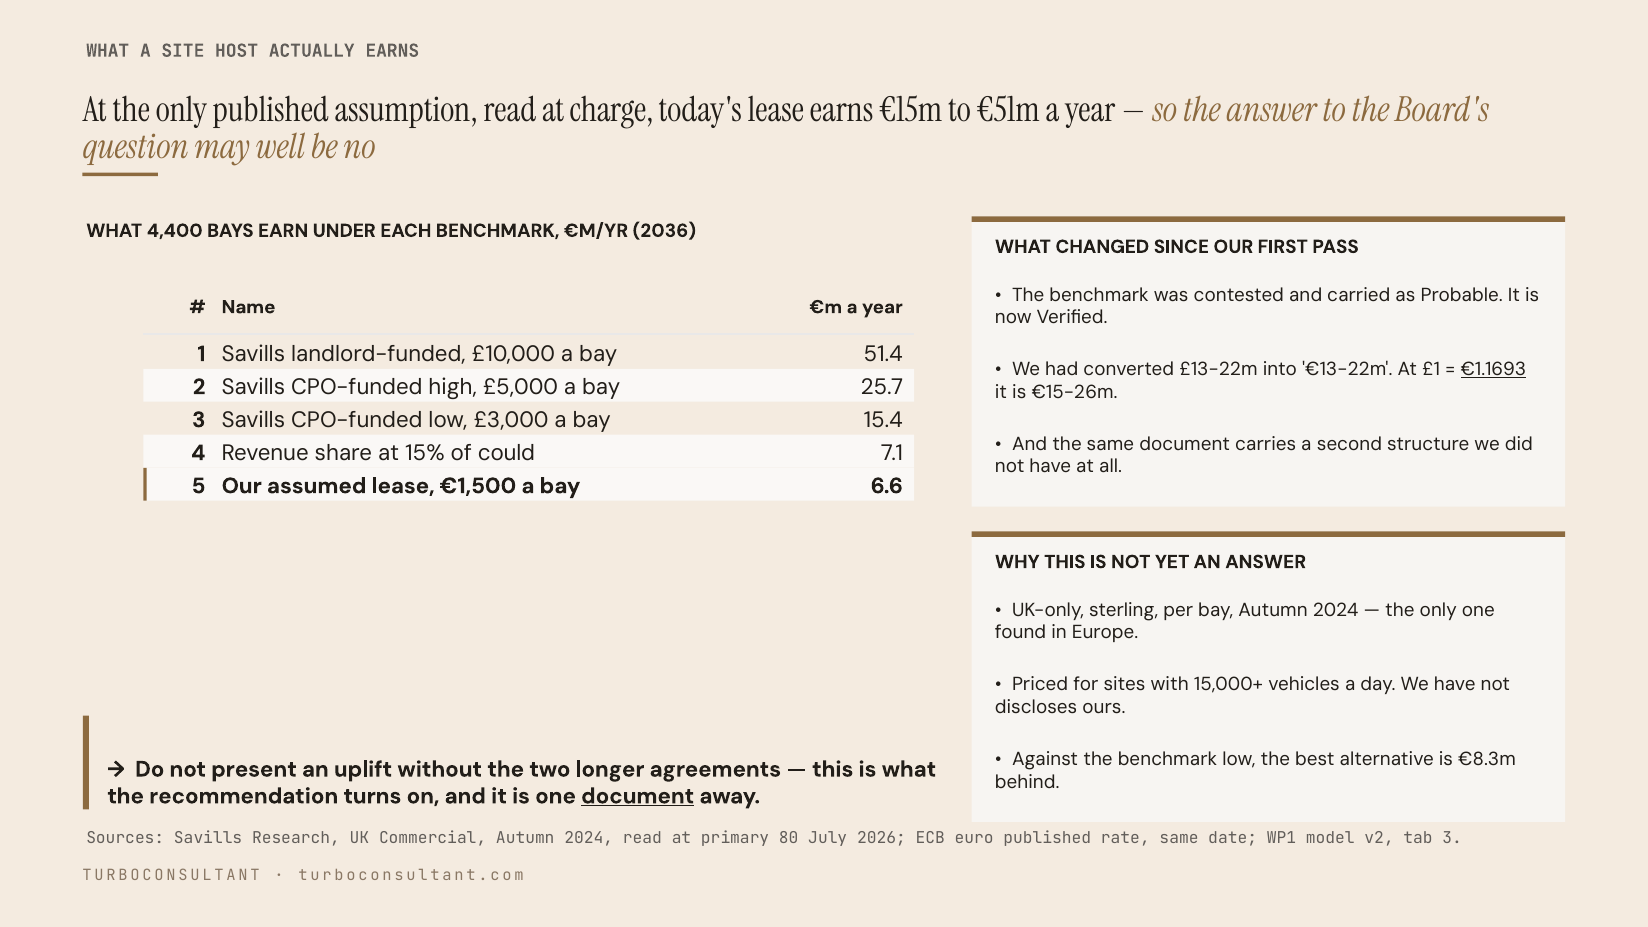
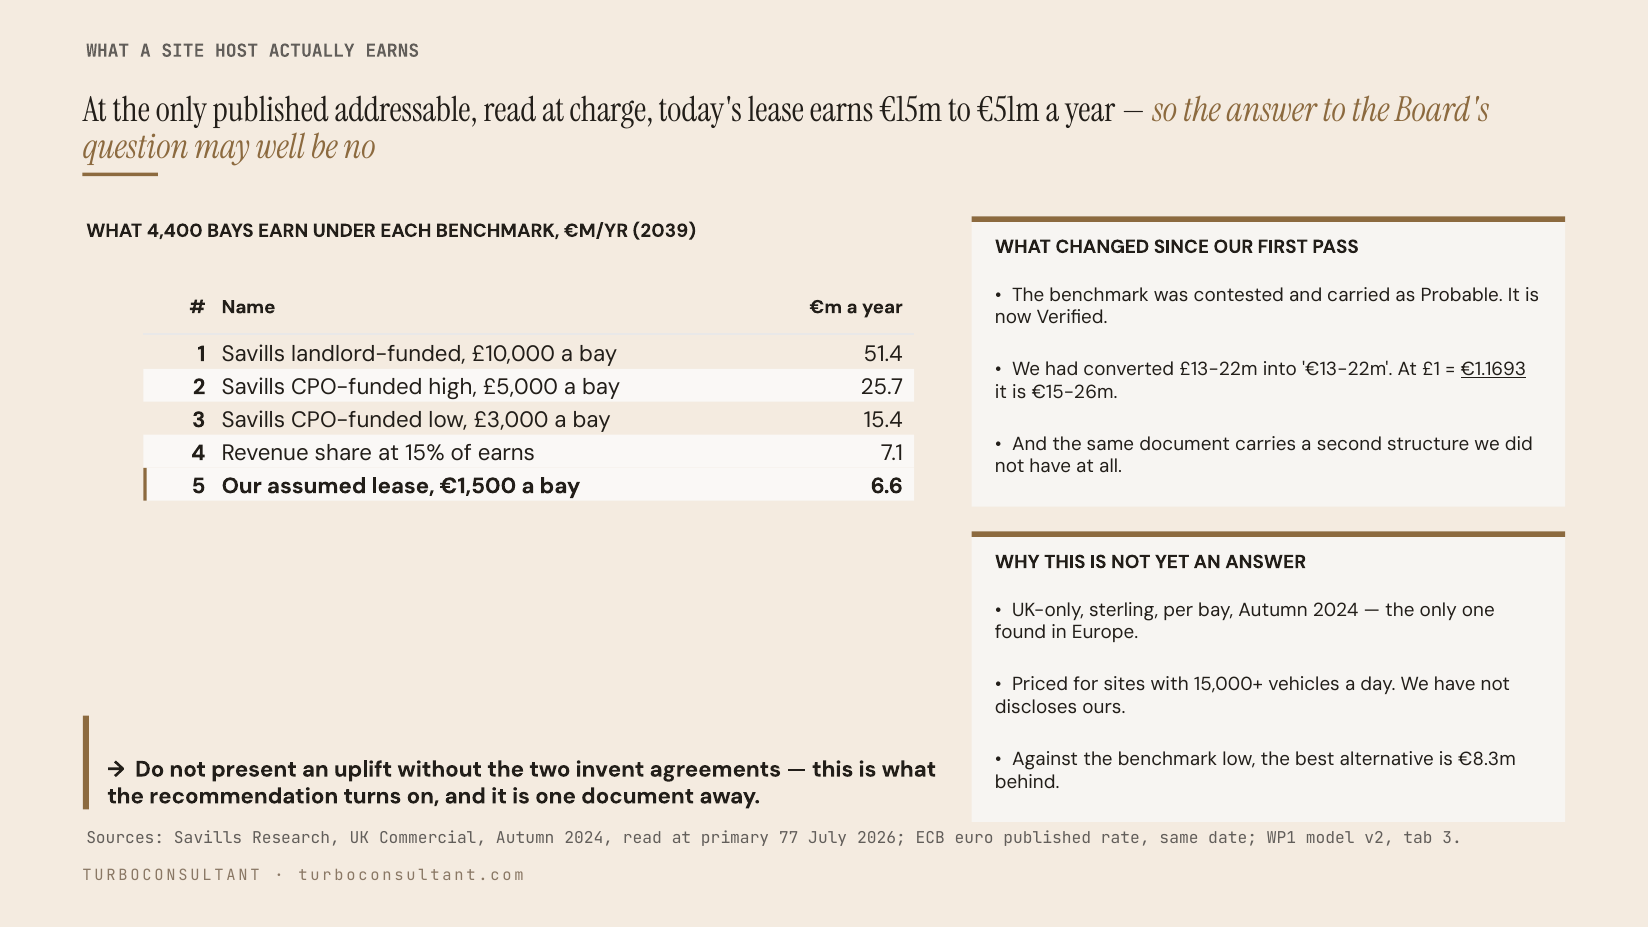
assumption: assumption -> addressable
2036: 2036 -> 2039
of could: could -> earns
longer: longer -> invent
document at (638, 796) underline: present -> none
80: 80 -> 77
